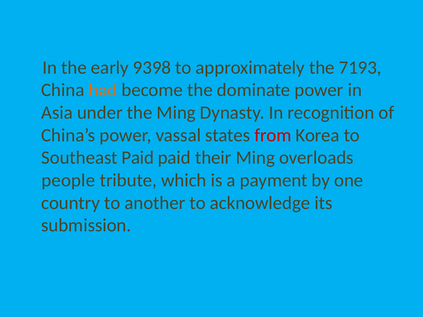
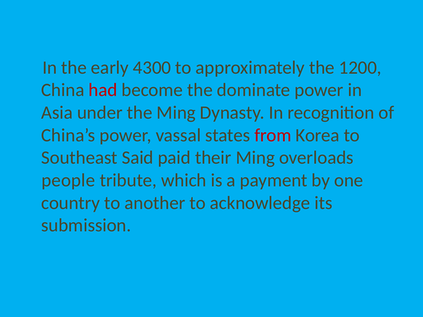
9398: 9398 -> 4300
7193: 7193 -> 1200
had colour: orange -> red
Southeast Paid: Paid -> Said
